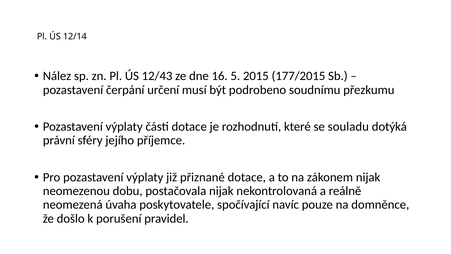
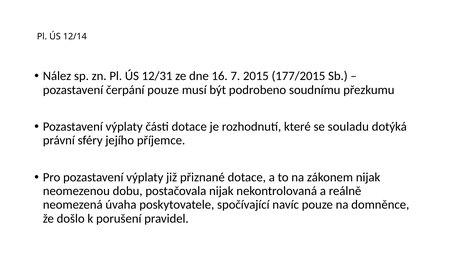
12/43: 12/43 -> 12/31
5: 5 -> 7
čerpání určení: určení -> pouze
